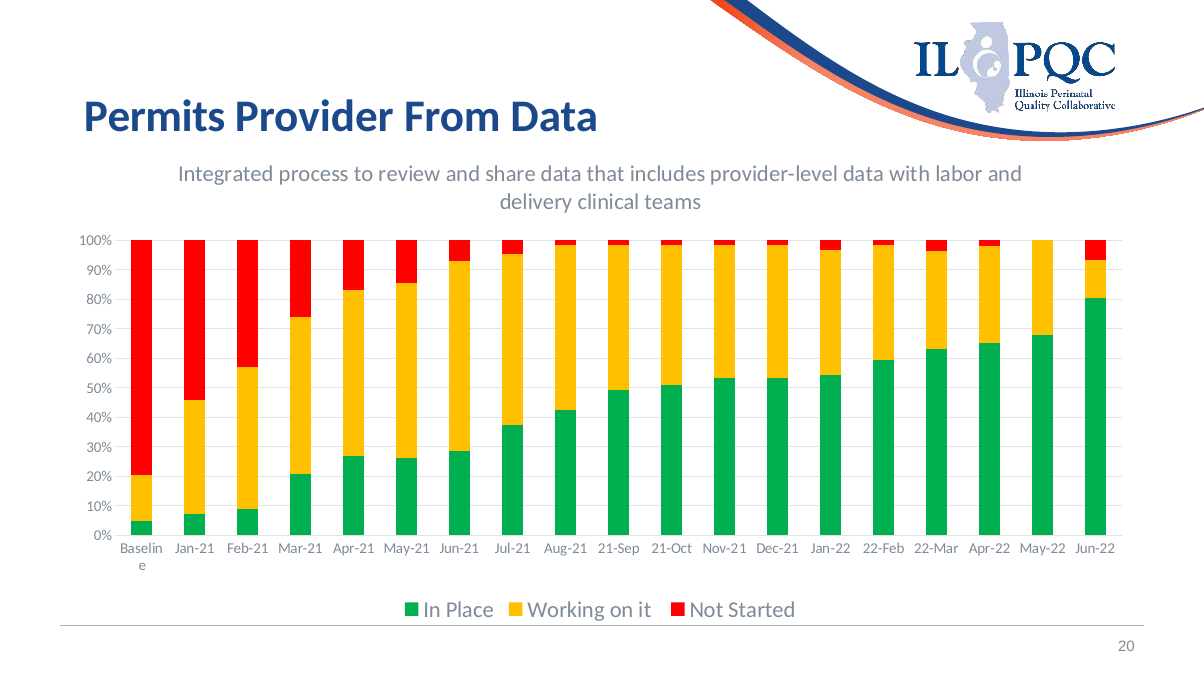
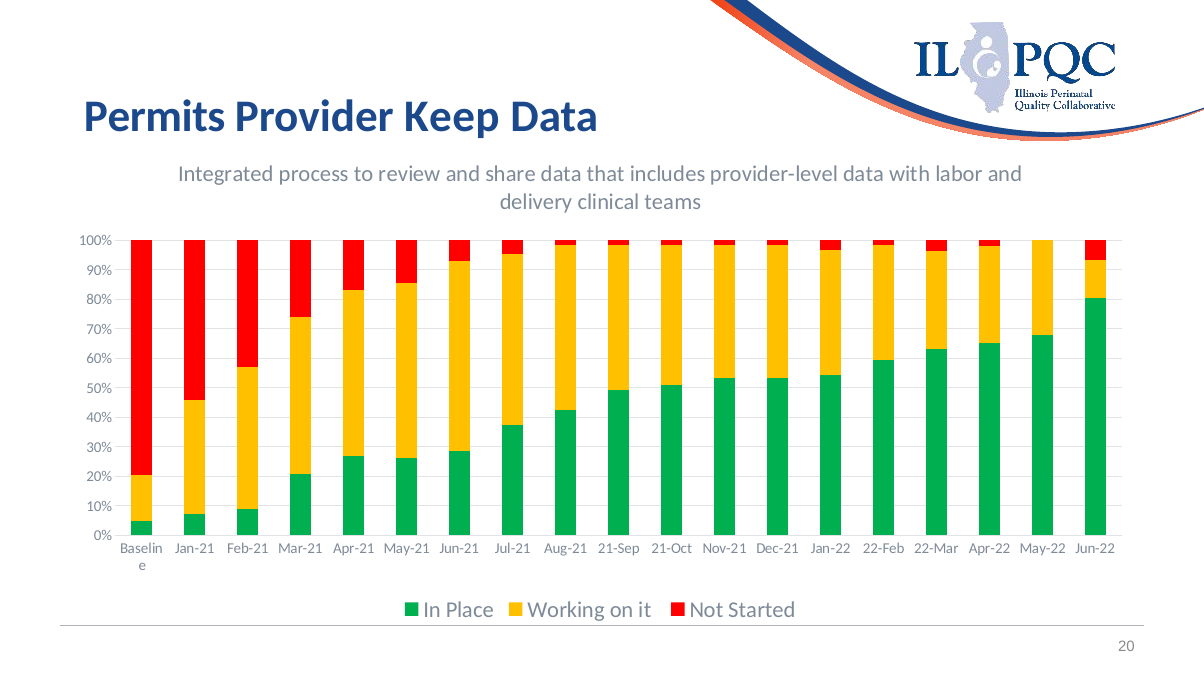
From: From -> Keep
